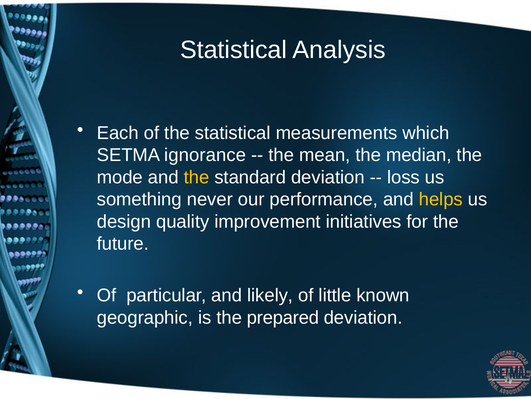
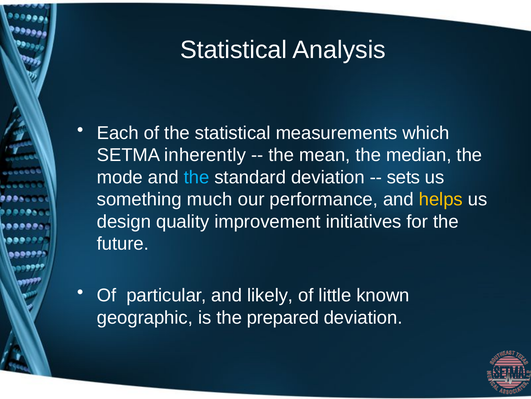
ignorance: ignorance -> inherently
the at (196, 177) colour: yellow -> light blue
loss: loss -> sets
never: never -> much
